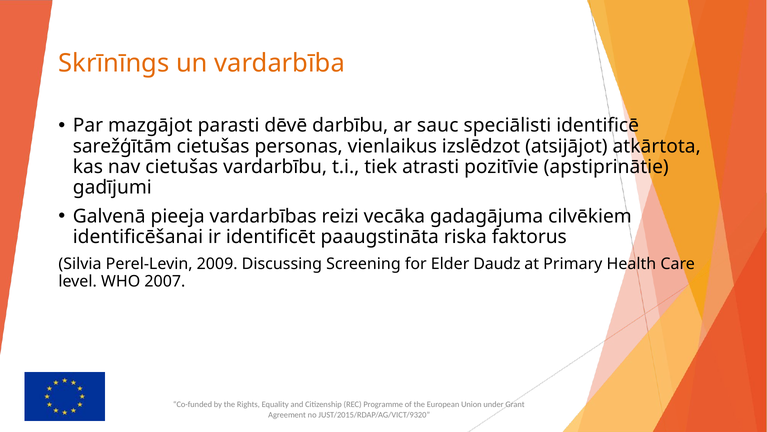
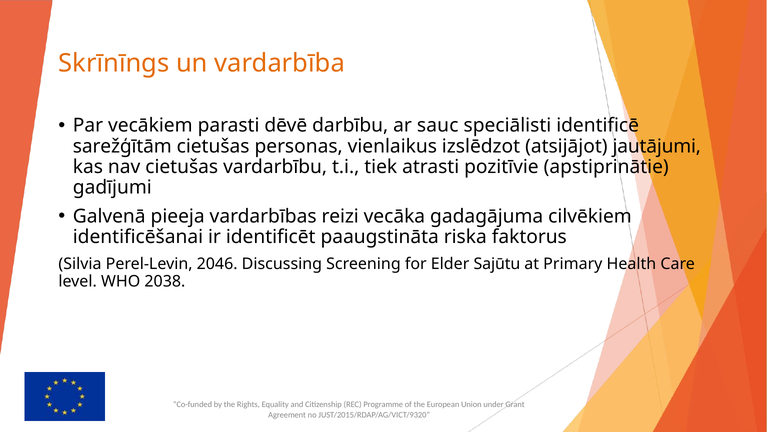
mazgājot: mazgājot -> vecākiem
atkārtota: atkārtota -> jautājumi
2009: 2009 -> 2046
Daudz: Daudz -> Sajūtu
2007: 2007 -> 2038
